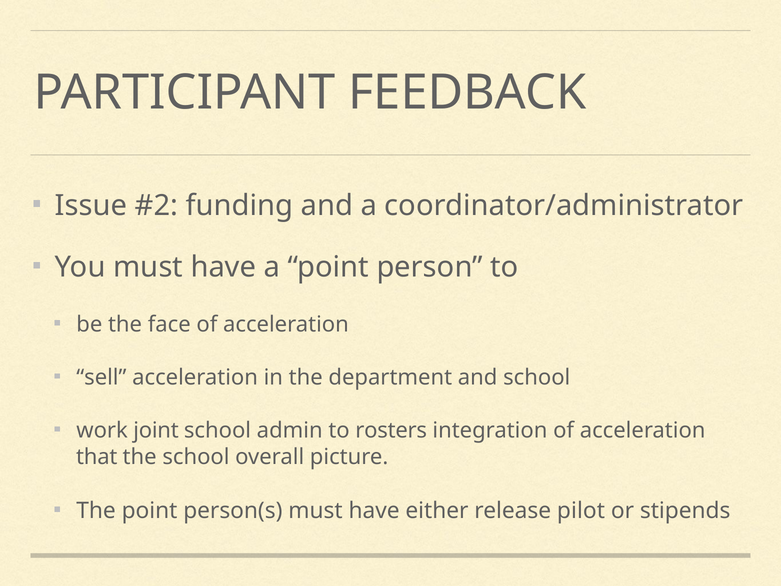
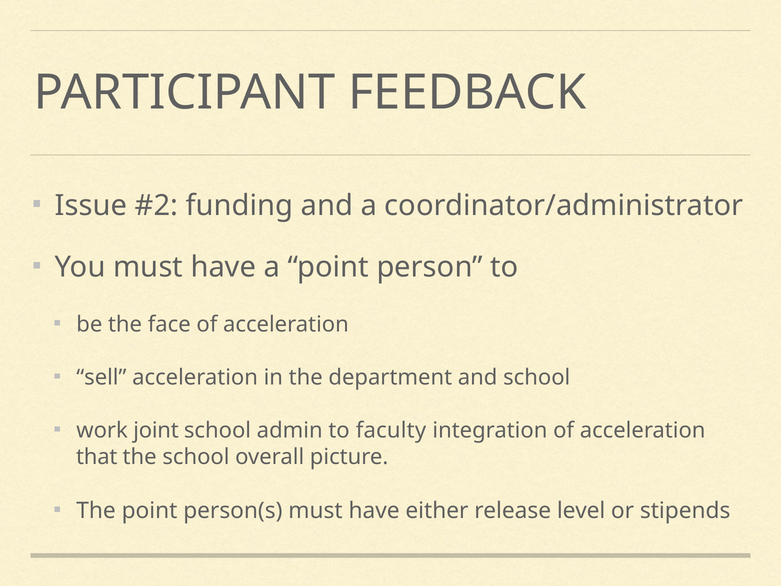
rosters: rosters -> faculty
pilot: pilot -> level
